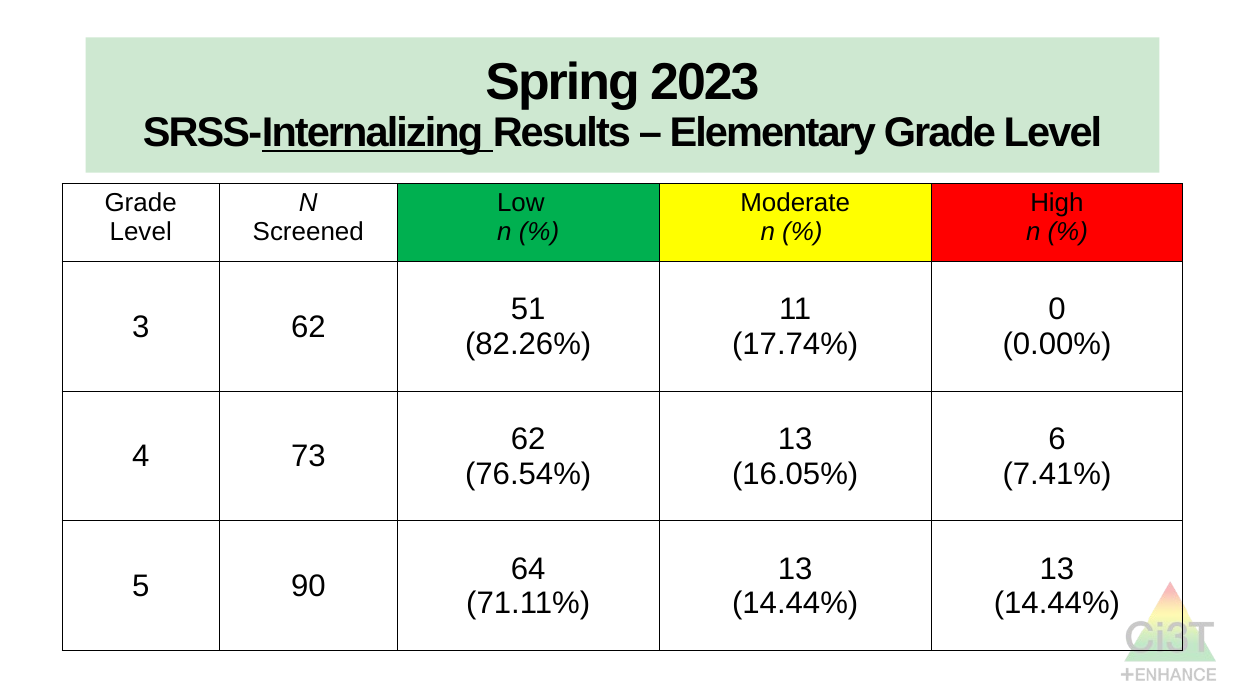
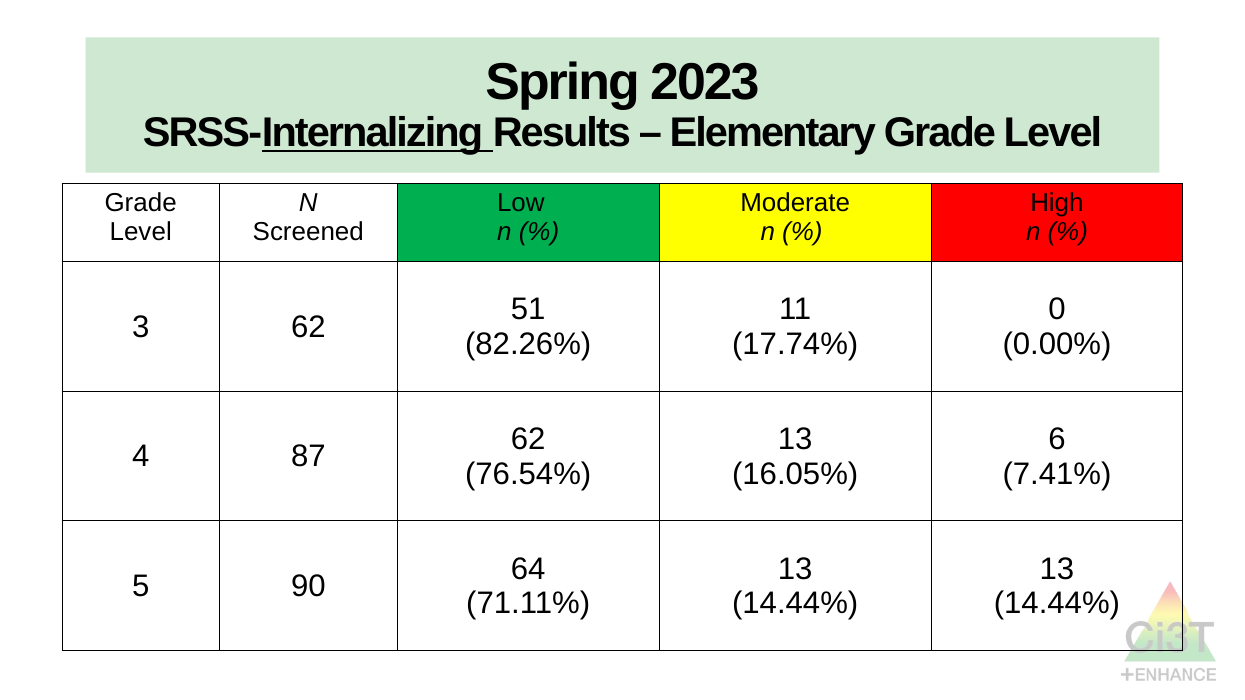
73: 73 -> 87
